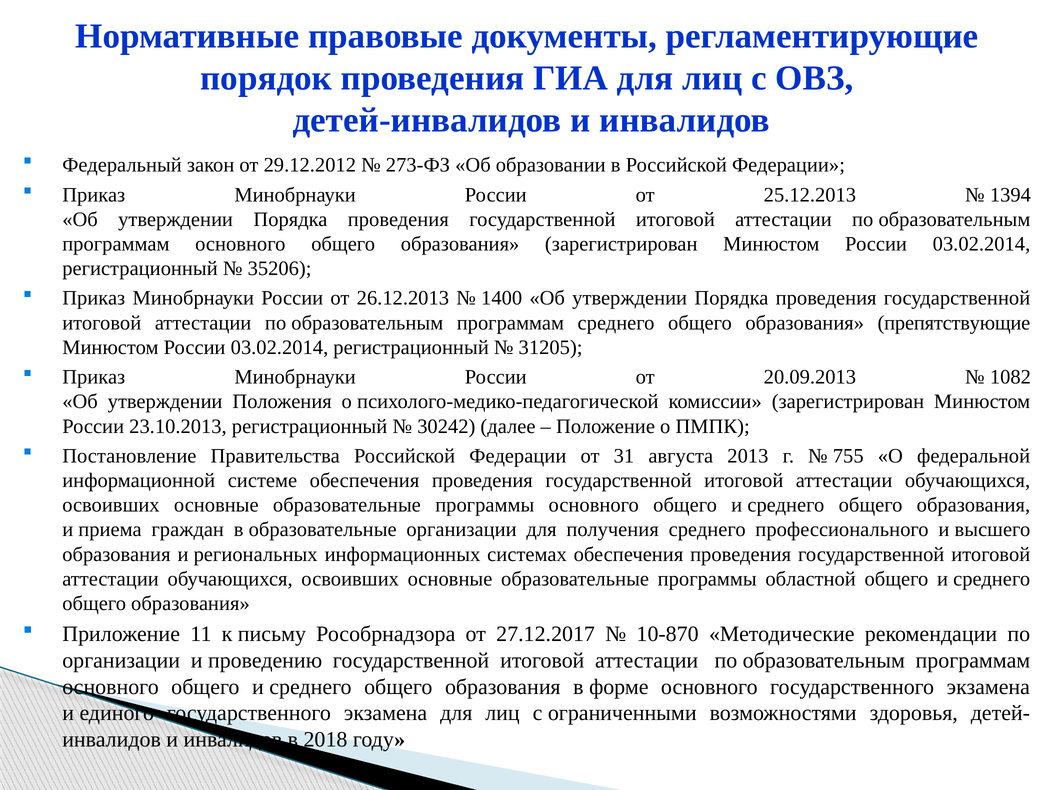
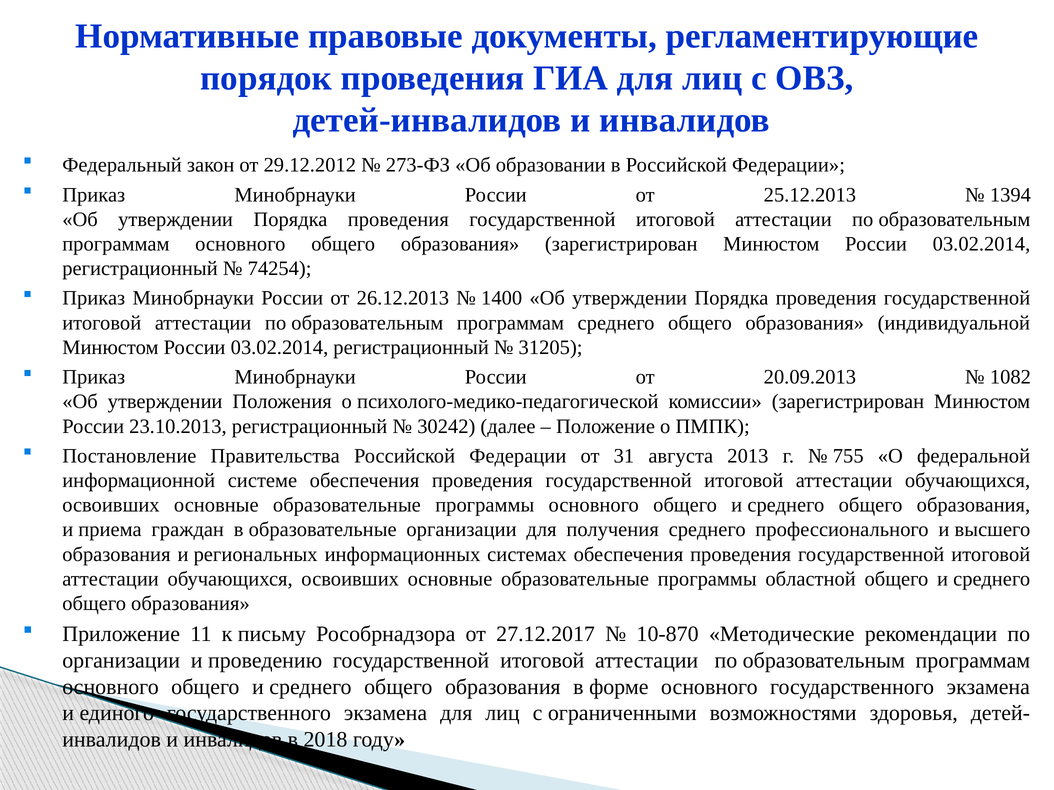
35206: 35206 -> 74254
препятствующие: препятствующие -> индивидуальной
